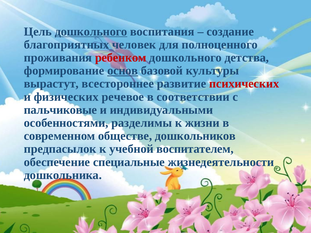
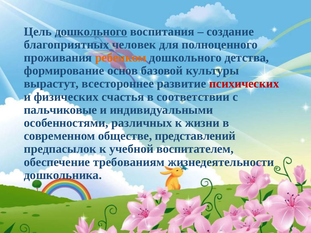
ребенком colour: red -> orange
основ underline: present -> none
речевое: речевое -> счастья
разделимы: разделимы -> различных
дошкольников: дошкольников -> представлений
специальные: специальные -> требованиям
